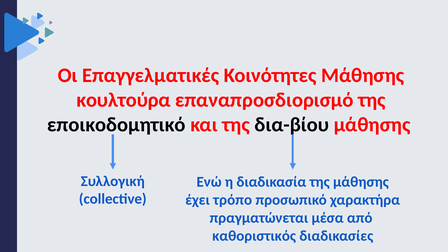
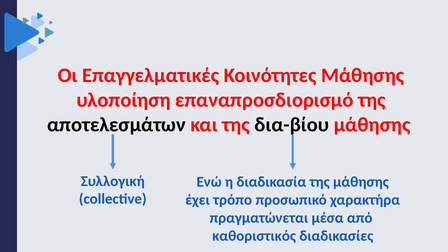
κουλτούρα: κουλτούρα -> υλοποίηση
εποικοδομητικό: εποικοδομητικό -> αποτελεσμάτων
